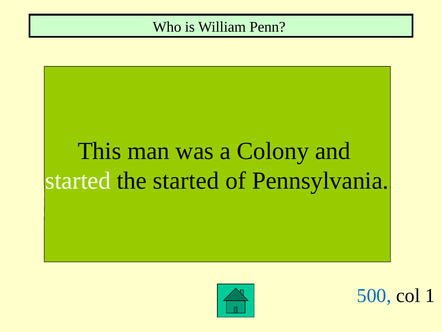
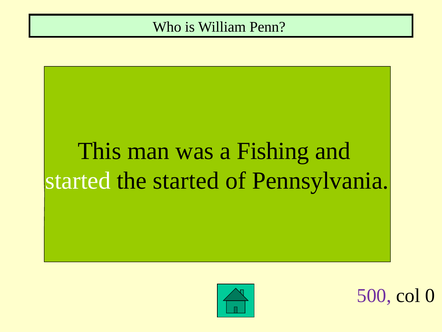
Colony: Colony -> Fishing
500 colour: blue -> purple
1: 1 -> 0
